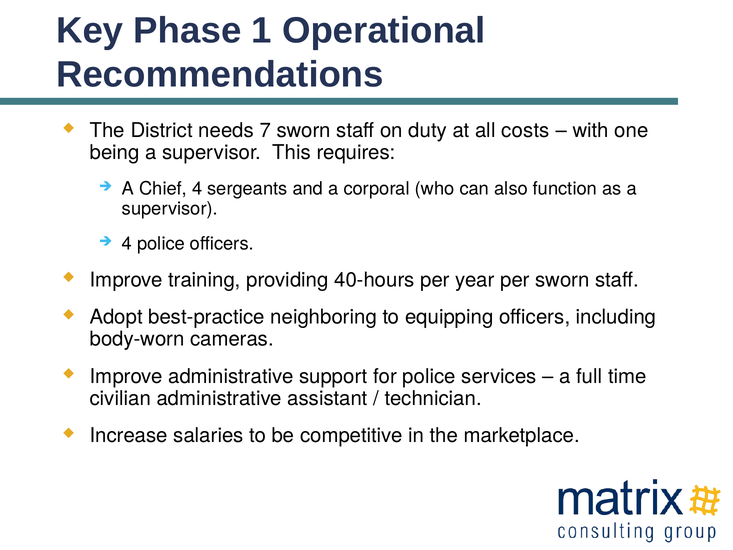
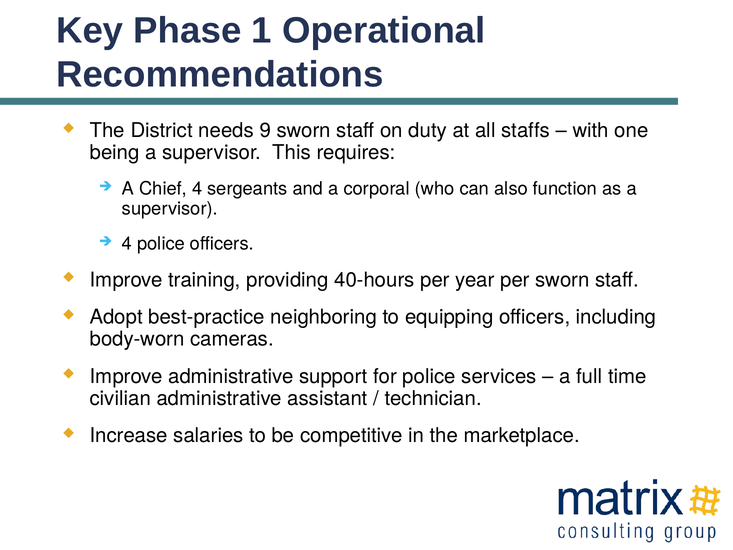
7: 7 -> 9
costs: costs -> staffs
